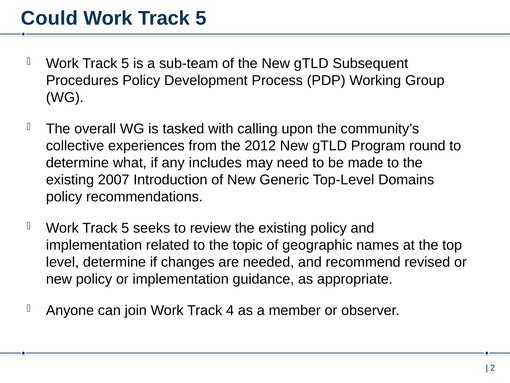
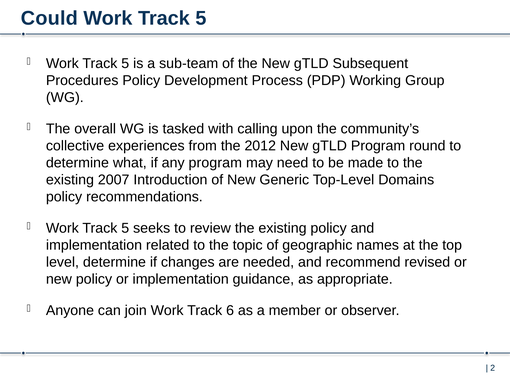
any includes: includes -> program
4: 4 -> 6
